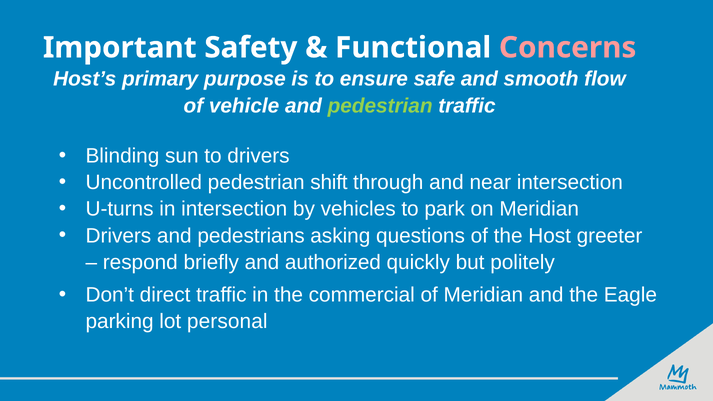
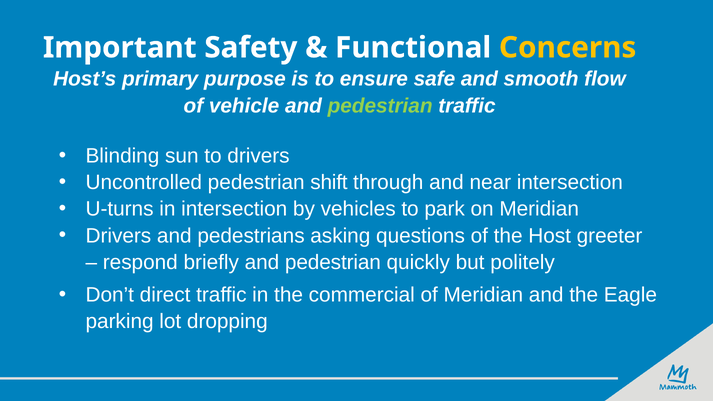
Concerns colour: pink -> yellow
briefly and authorized: authorized -> pedestrian
personal: personal -> dropping
